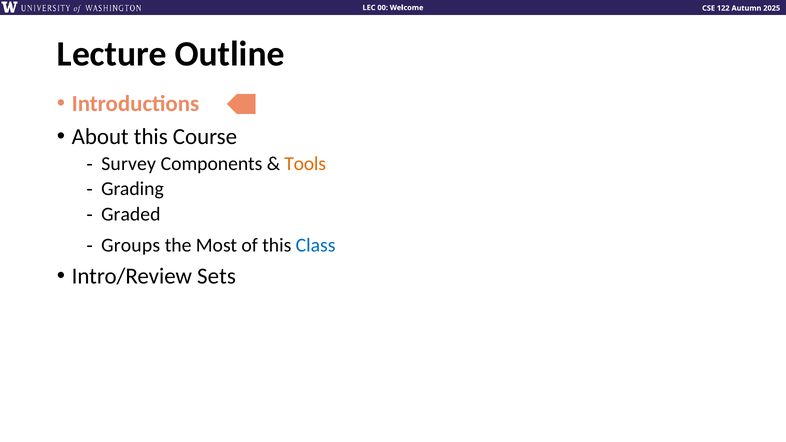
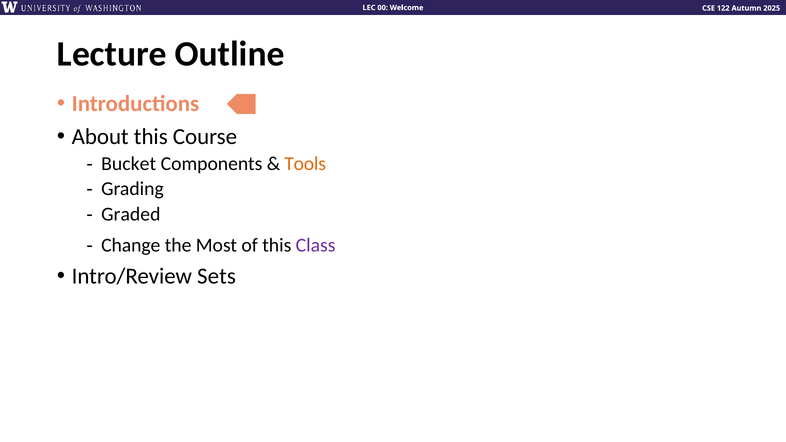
Survey: Survey -> Bucket
Groups: Groups -> Change
Class colour: blue -> purple
